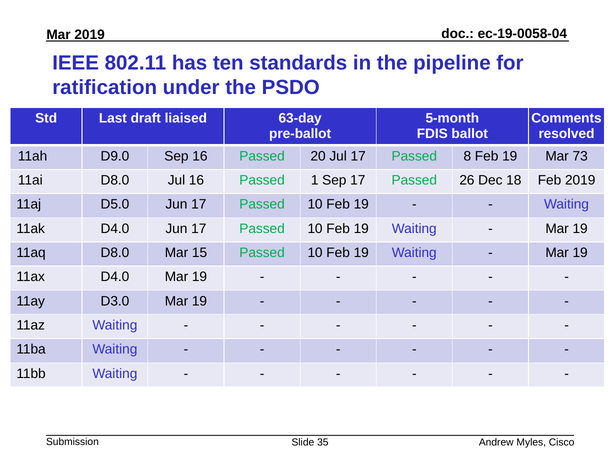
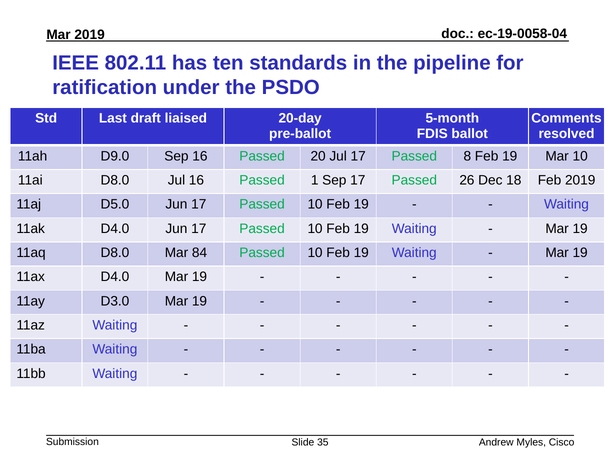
63-day: 63-day -> 20-day
Mar 73: 73 -> 10
15: 15 -> 84
